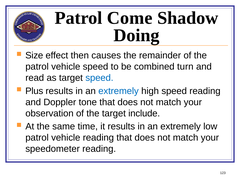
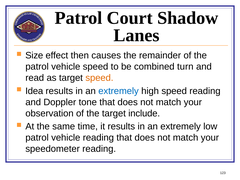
Come: Come -> Court
Doing: Doing -> Lanes
speed at (99, 78) colour: blue -> orange
Plus: Plus -> Idea
